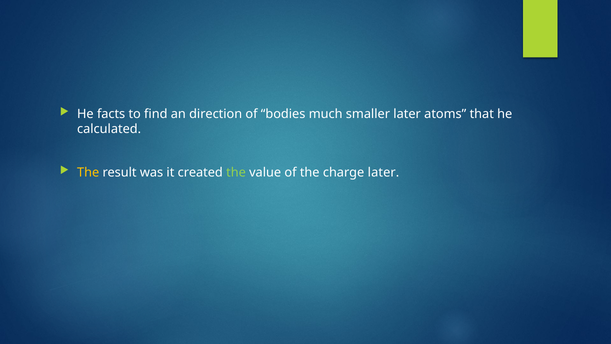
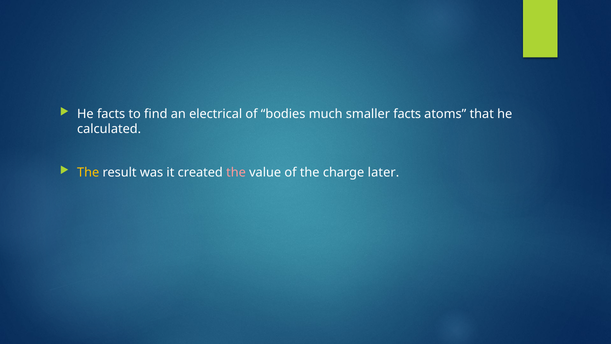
direction: direction -> electrical
smaller later: later -> facts
the at (236, 172) colour: light green -> pink
